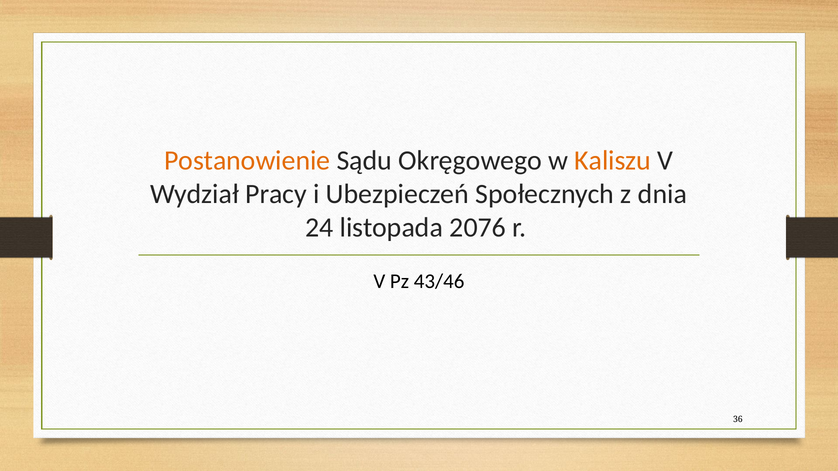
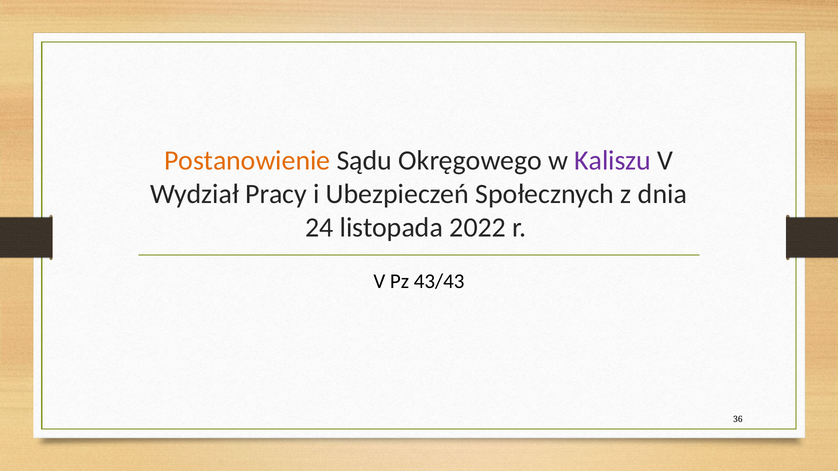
Kaliszu colour: orange -> purple
2076: 2076 -> 2022
43/46: 43/46 -> 43/43
